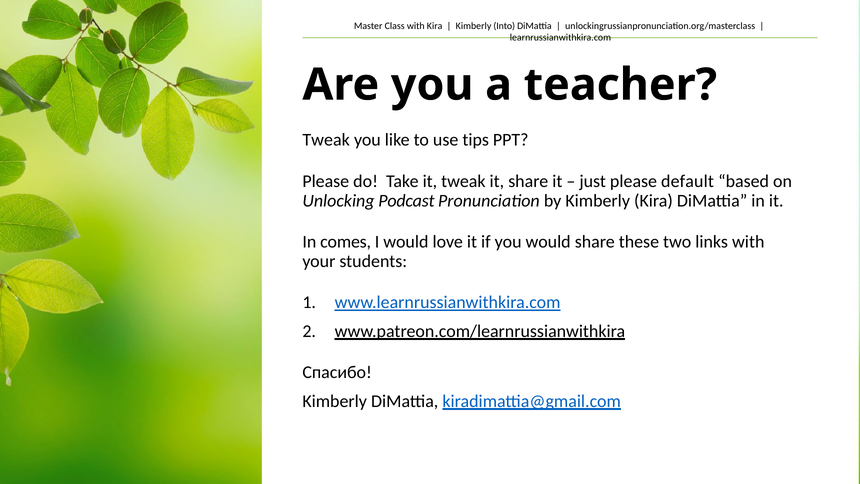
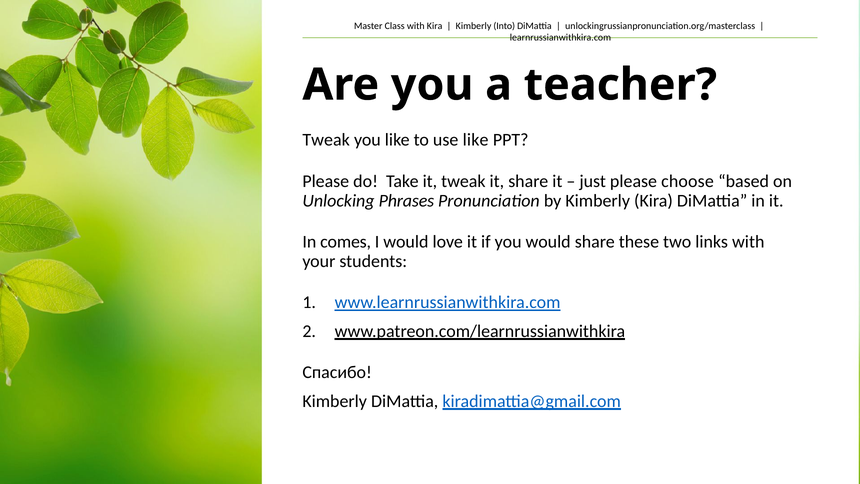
use tips: tips -> like
default: default -> choose
Podcast: Podcast -> Phrases
